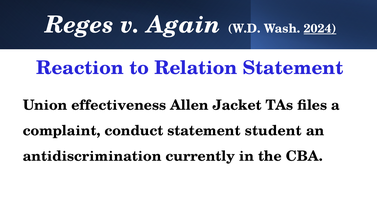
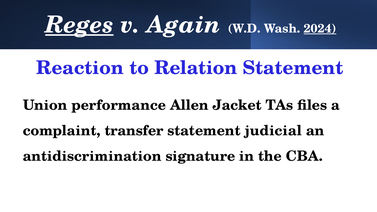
Reges underline: none -> present
effectiveness: effectiveness -> performance
conduct: conduct -> transfer
student: student -> judicial
currently: currently -> signature
